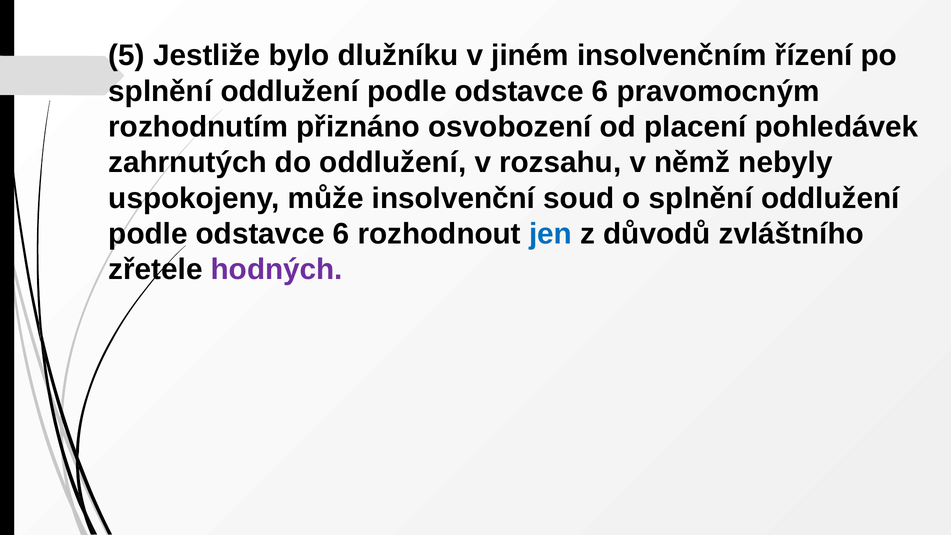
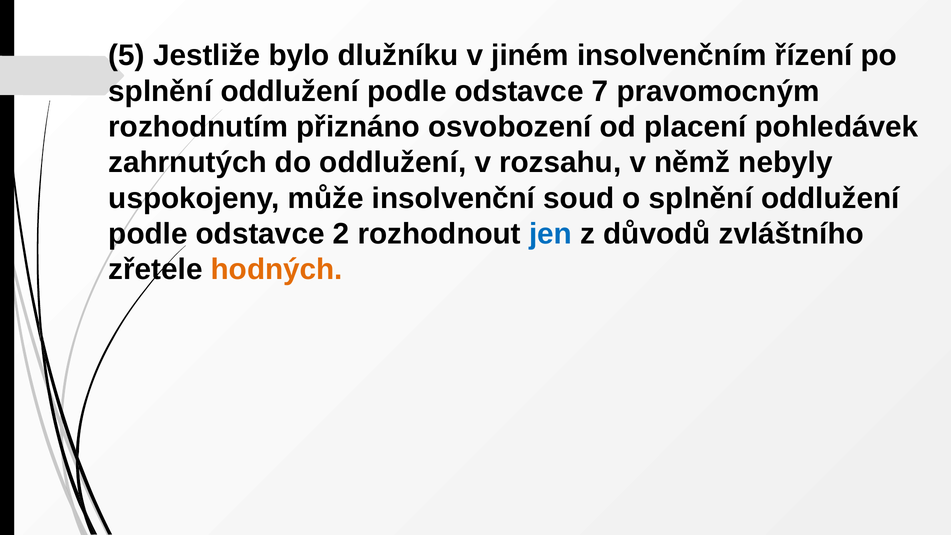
6 at (600, 91): 6 -> 7
6 at (341, 234): 6 -> 2
hodných colour: purple -> orange
